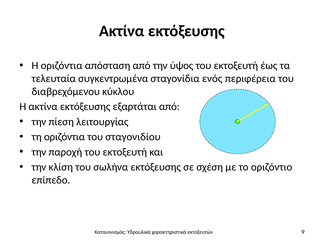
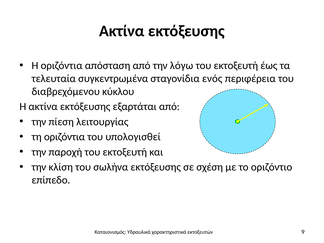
ύψος: ύψος -> λόγω
σταγονιδίου: σταγονιδίου -> υπολογισθεί
